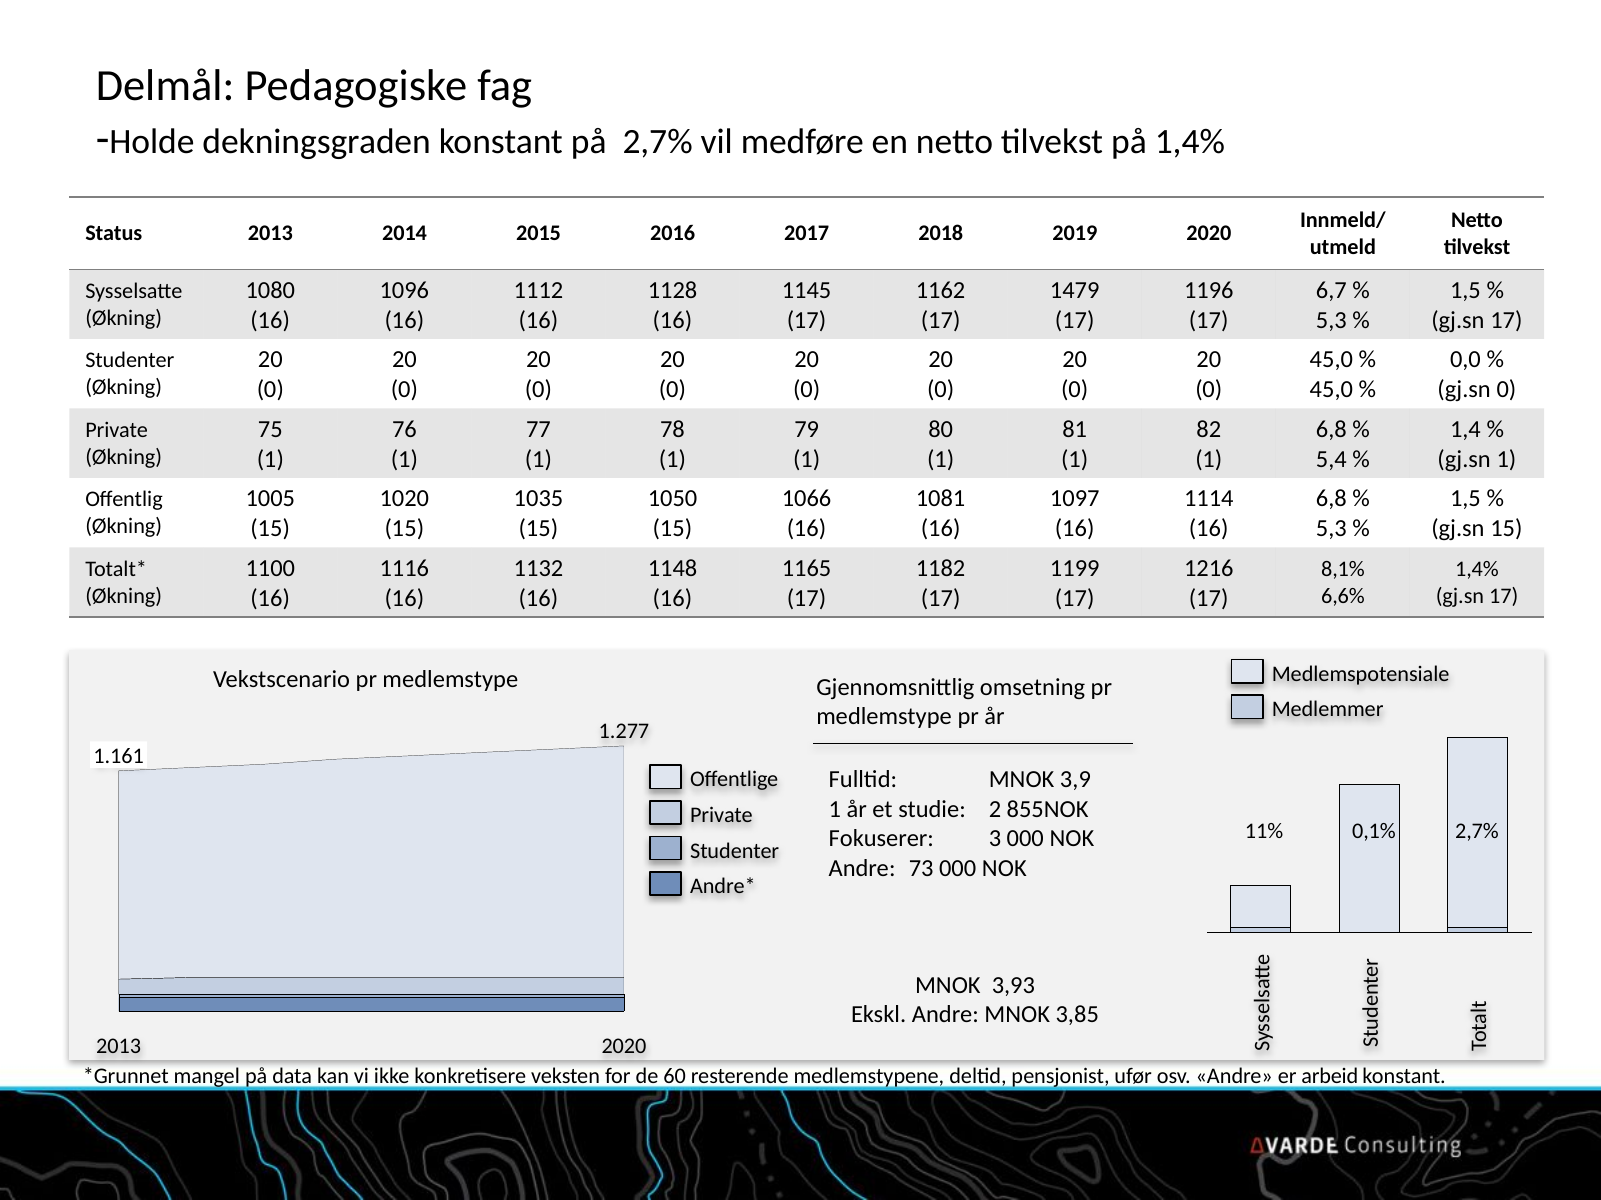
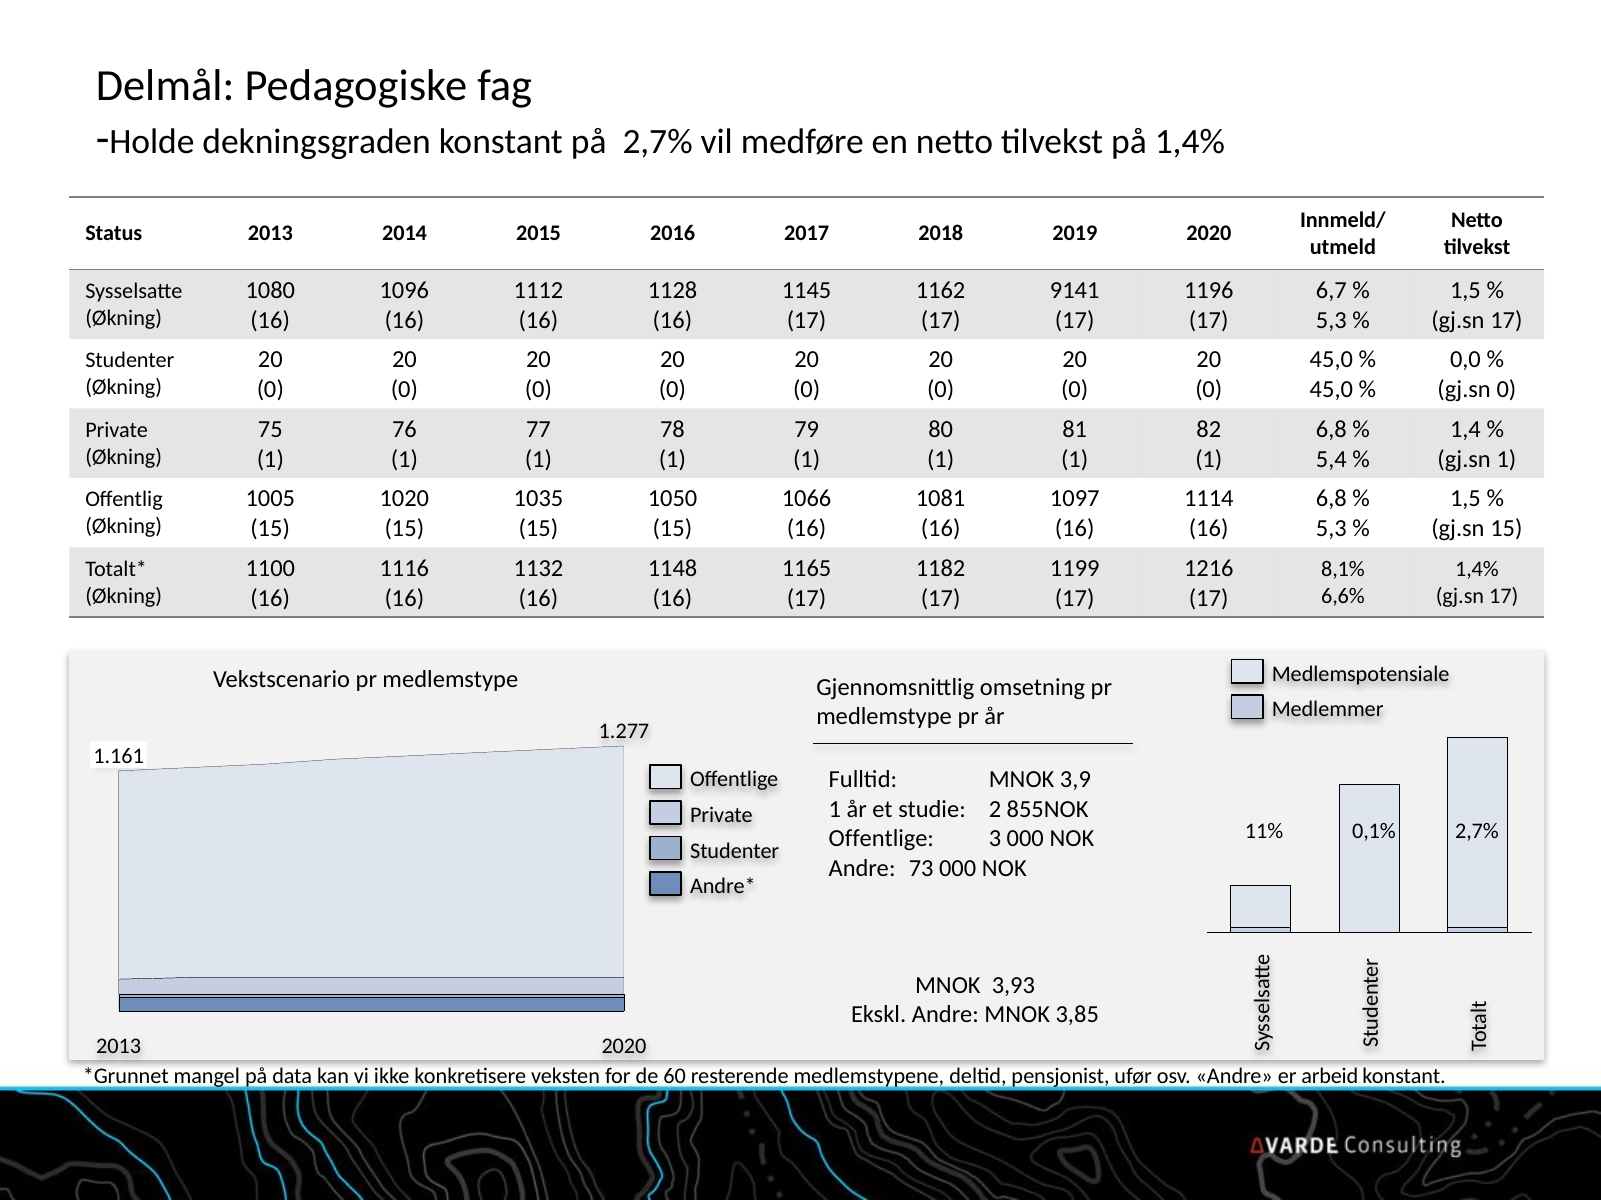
1479: 1479 -> 9141
Fokuserer at (881, 839): Fokuserer -> Offentlige
